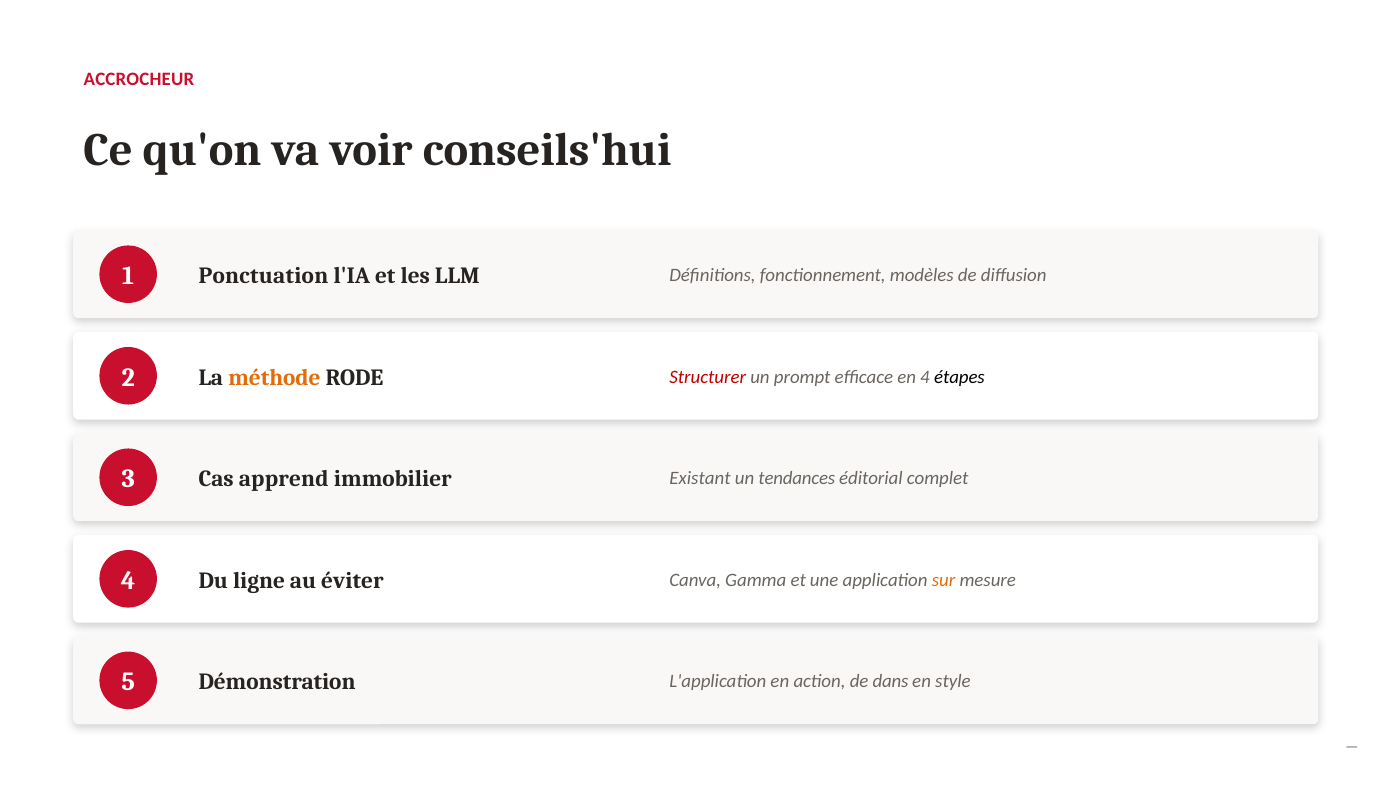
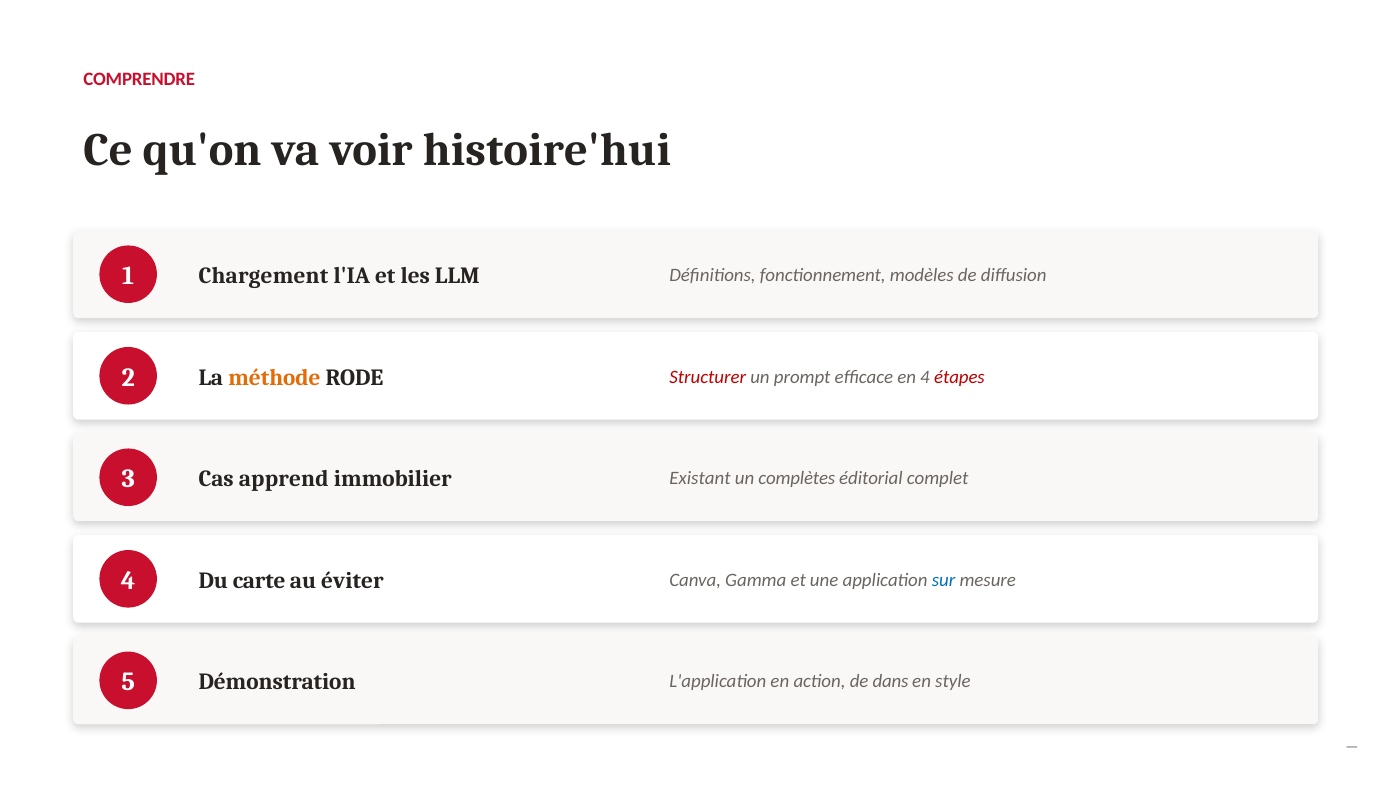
ACCROCHEUR: ACCROCHEUR -> COMPRENDRE
conseils'hui: conseils'hui -> histoire'hui
Ponctuation: Ponctuation -> Chargement
étapes colour: black -> red
tendances: tendances -> complètes
ligne: ligne -> carte
sur colour: orange -> blue
